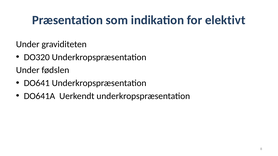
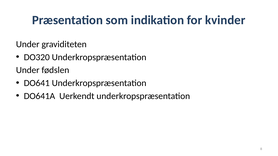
elektivt: elektivt -> kvinder
